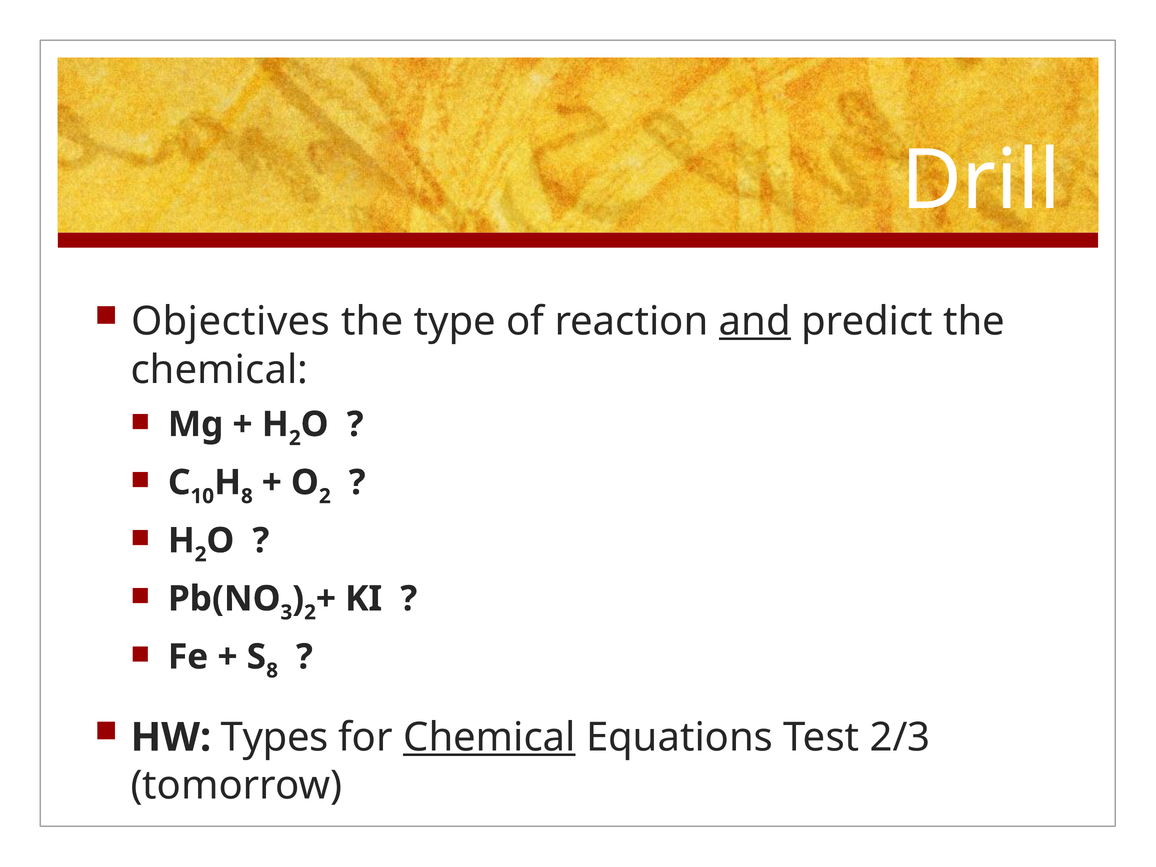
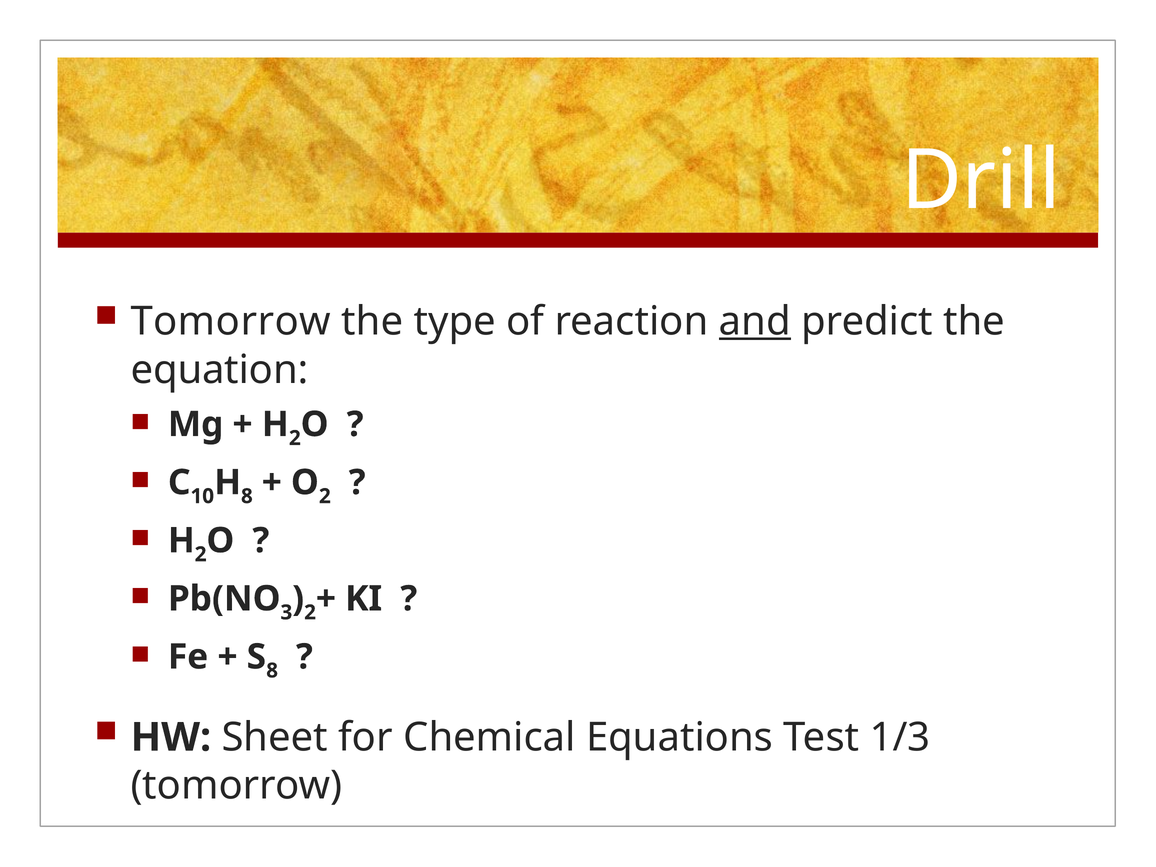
Objectives at (231, 322): Objectives -> Tomorrow
chemical at (219, 370): chemical -> equation
Types: Types -> Sheet
Chemical at (489, 737) underline: present -> none
2/3: 2/3 -> 1/3
